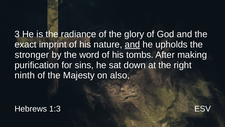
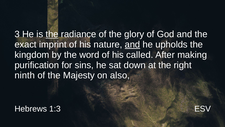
the at (52, 34) underline: none -> present
stronger: stronger -> kingdom
tombs: tombs -> called
